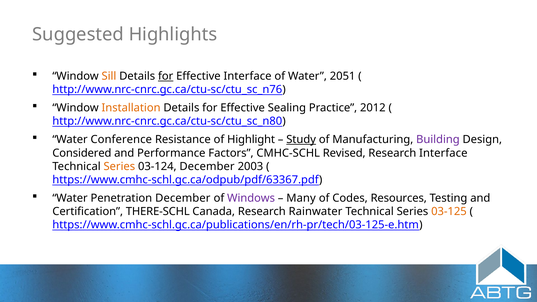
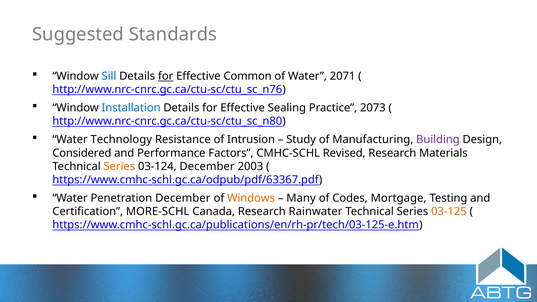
Highlights: Highlights -> Standards
Sill colour: orange -> blue
Effective Interface: Interface -> Common
2051: 2051 -> 2071
Installation colour: orange -> blue
2012: 2012 -> 2073
Conference: Conference -> Technology
Highlight: Highlight -> Intrusion
Study underline: present -> none
Research Interface: Interface -> Materials
Windows colour: purple -> orange
Resources: Resources -> Mortgage
THERE-SCHL: THERE-SCHL -> MORE-SCHL
